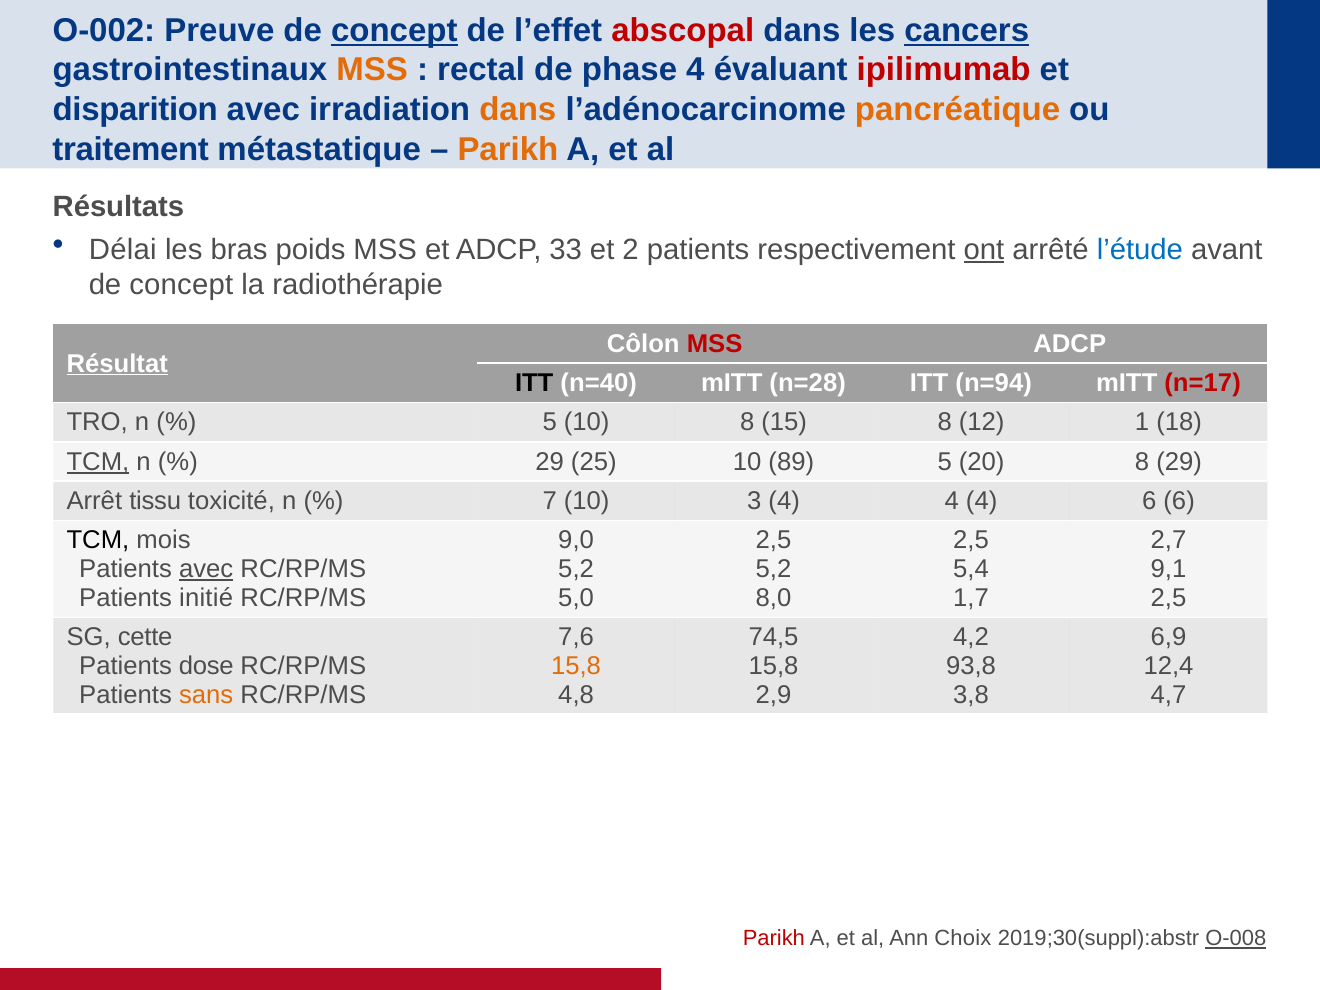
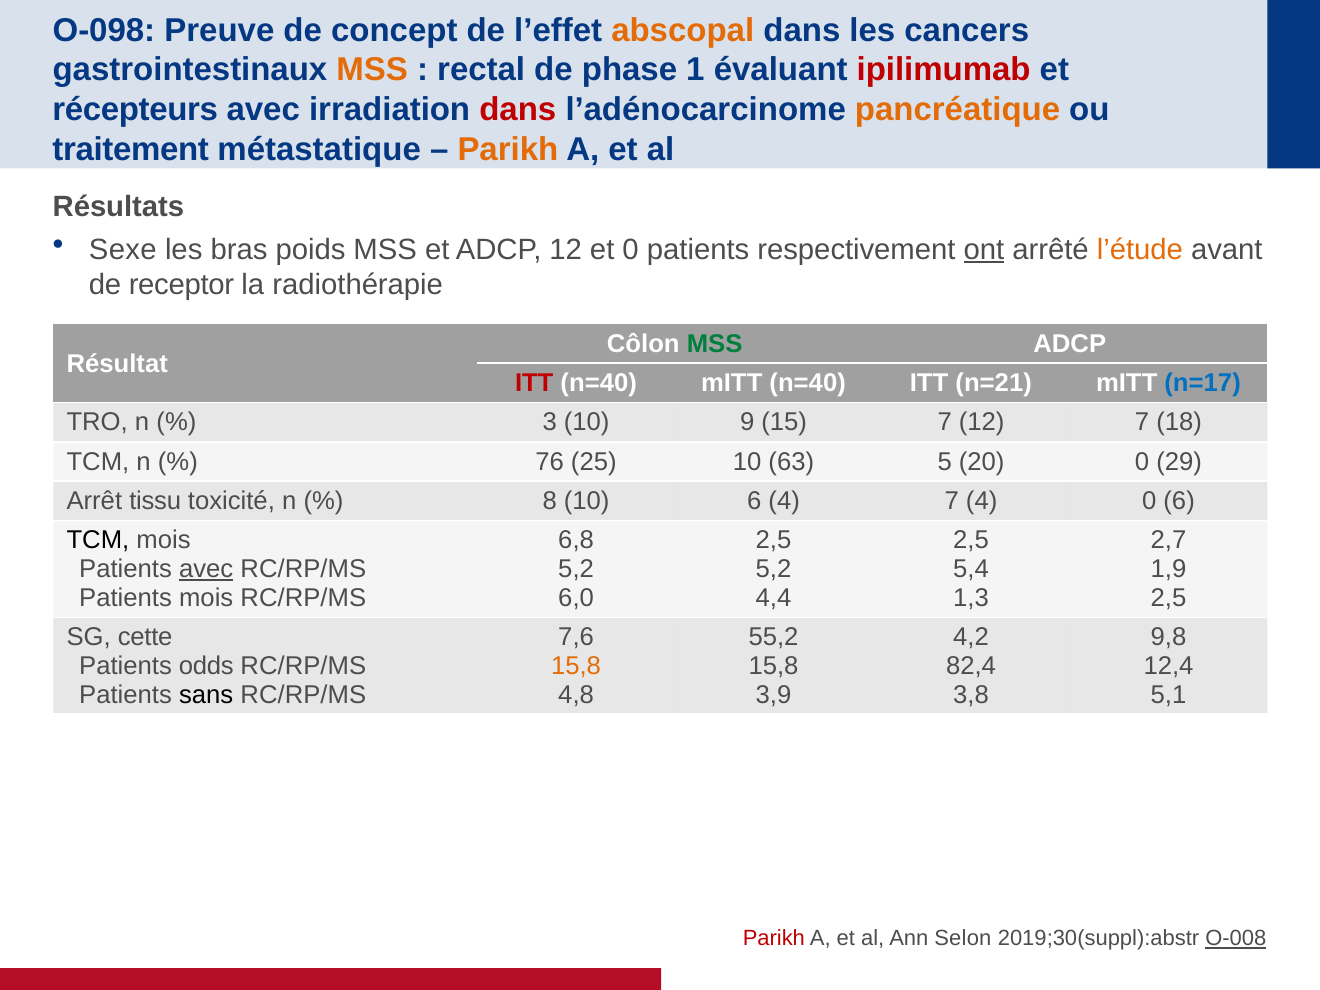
O-002: O-002 -> O-098
concept at (394, 30) underline: present -> none
abscopal colour: red -> orange
cancers underline: present -> none
phase 4: 4 -> 1
disparition: disparition -> récepteurs
dans at (518, 110) colour: orange -> red
Délai: Délai -> Sexe
ADCP 33: 33 -> 12
et 2: 2 -> 0
l’étude colour: blue -> orange
concept at (181, 285): concept -> receptor
MSS at (715, 344) colour: red -> green
Résultat underline: present -> none
ITT at (534, 383) colour: black -> red
mITT n=28: n=28 -> n=40
n=94: n=94 -> n=21
n=17 colour: red -> blue
5 at (550, 423): 5 -> 3
10 8: 8 -> 9
15 8: 8 -> 7
12 1: 1 -> 7
TCM at (98, 462) underline: present -> none
29 at (550, 462): 29 -> 76
89: 89 -> 63
20 8: 8 -> 0
7: 7 -> 8
10 3: 3 -> 6
4 at (952, 501): 4 -> 7
4 6: 6 -> 0
9,0: 9,0 -> 6,8
9,1: 9,1 -> 1,9
Patients initié: initié -> mois
5,0: 5,0 -> 6,0
8,0: 8,0 -> 4,4
1,7: 1,7 -> 1,3
74,5: 74,5 -> 55,2
6,9: 6,9 -> 9,8
dose: dose -> odds
93,8: 93,8 -> 82,4
sans colour: orange -> black
2,9: 2,9 -> 3,9
4,7: 4,7 -> 5,1
Choix: Choix -> Selon
